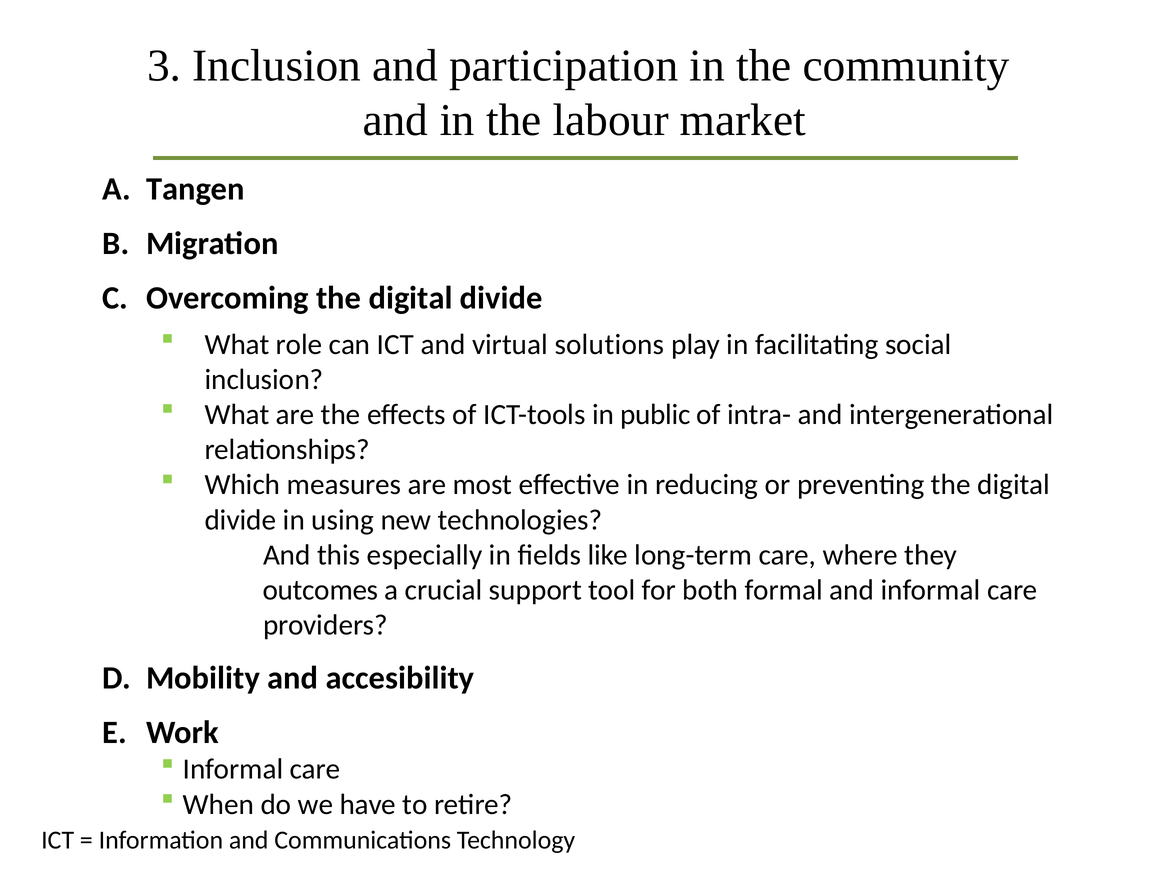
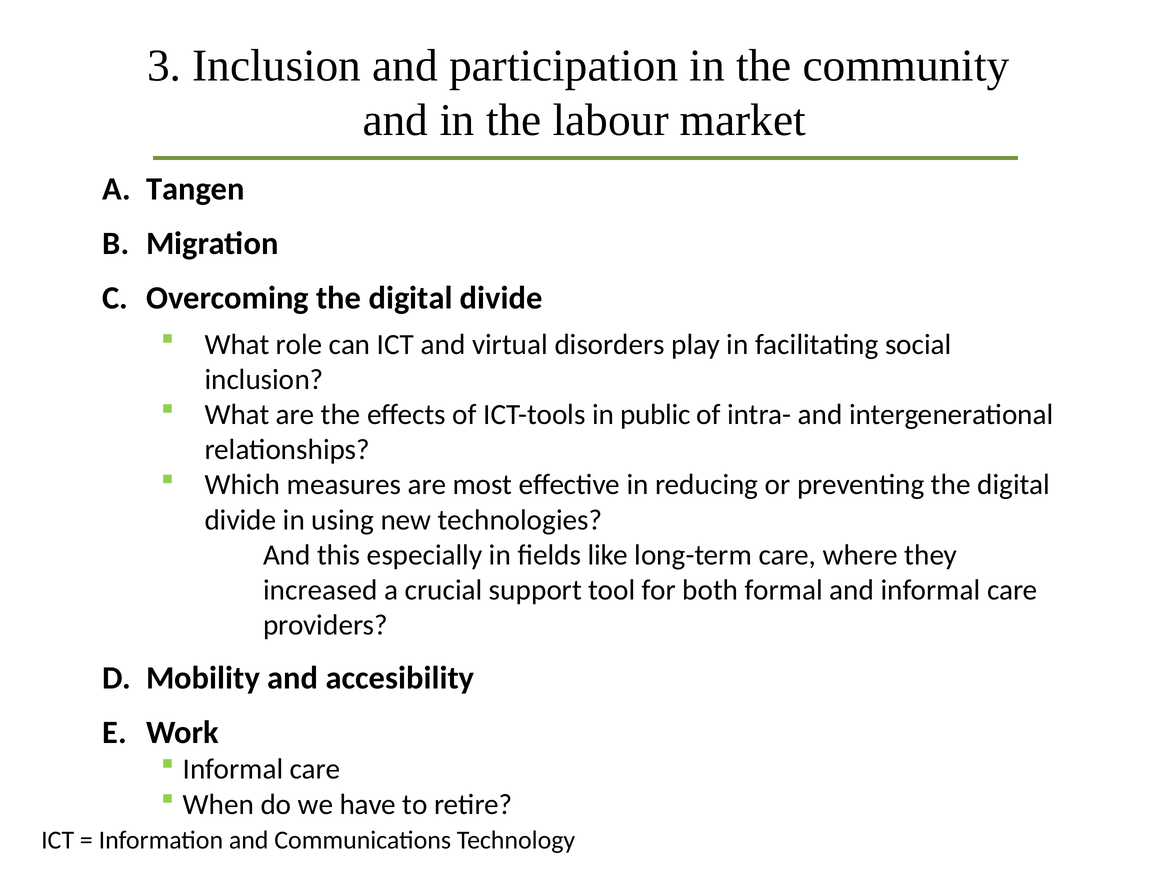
solutions: solutions -> disorders
outcomes: outcomes -> increased
